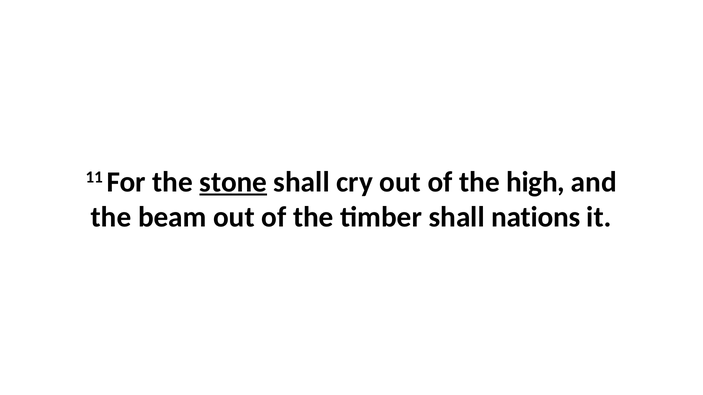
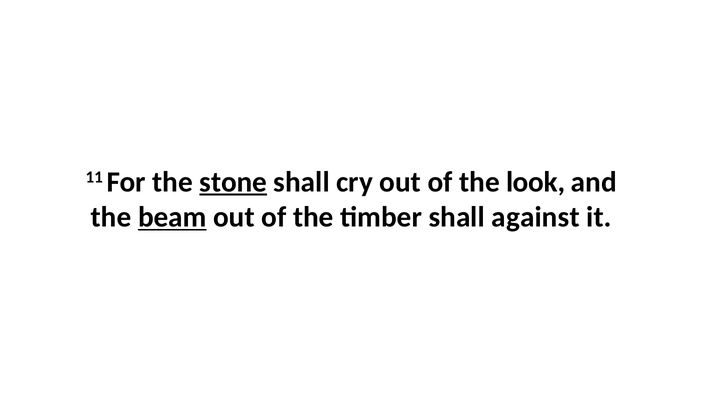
high: high -> look
beam underline: none -> present
nations: nations -> against
